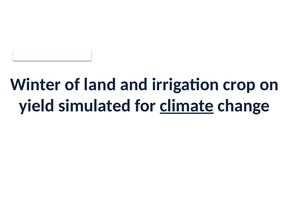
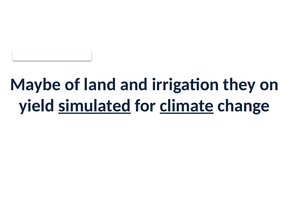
Winter: Winter -> Maybe
crop: crop -> they
simulated underline: none -> present
